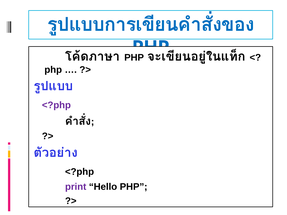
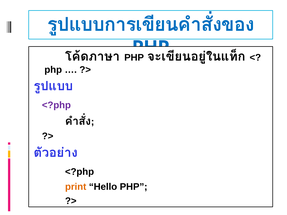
print colour: purple -> orange
